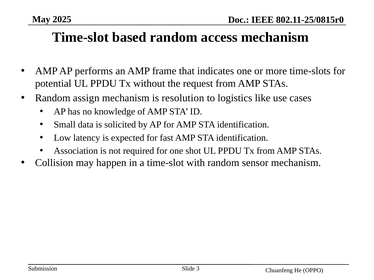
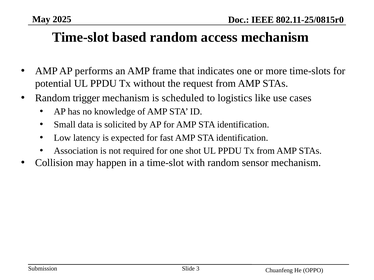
assign: assign -> trigger
resolution: resolution -> scheduled
